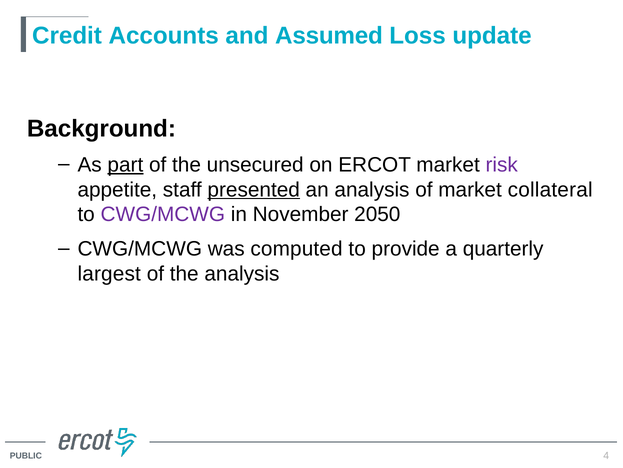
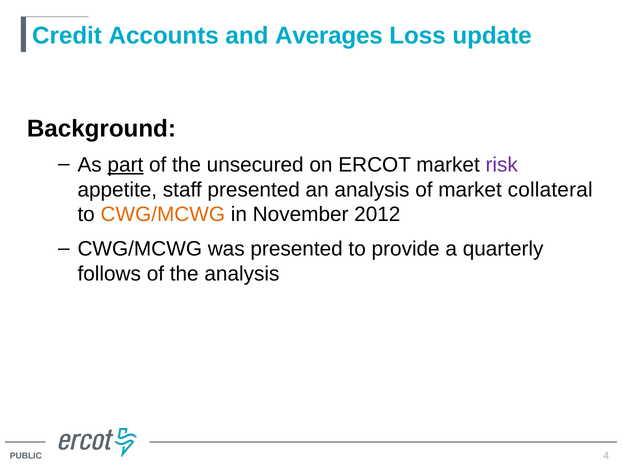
Assumed: Assumed -> Averages
presented at (254, 189) underline: present -> none
CWG/MCWG at (163, 214) colour: purple -> orange
2050: 2050 -> 2012
was computed: computed -> presented
largest: largest -> follows
